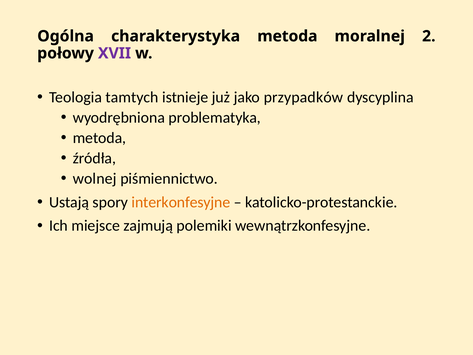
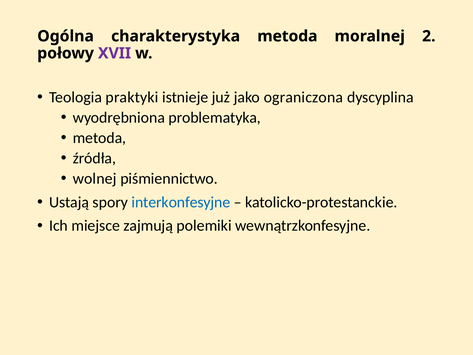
tamtych: tamtych -> praktyki
przypadków: przypadków -> ograniczona
interkonfesyjne colour: orange -> blue
